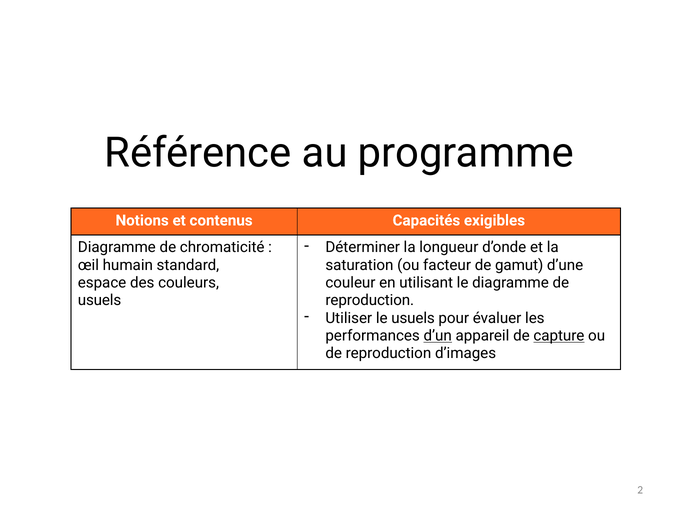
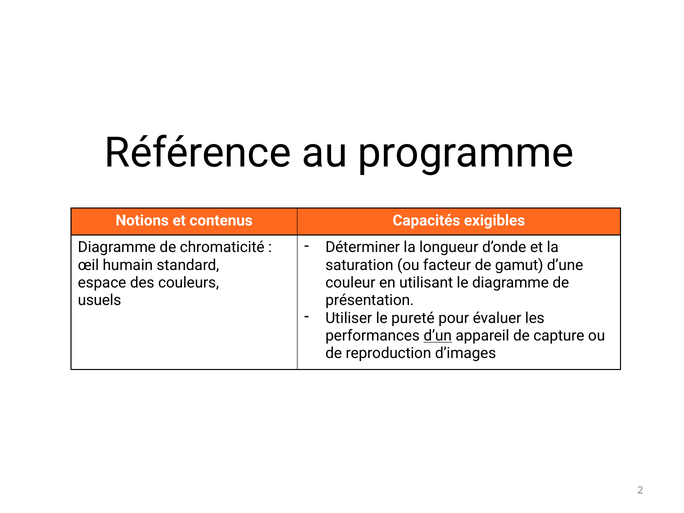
reproduction at (370, 300): reproduction -> présentation
le usuels: usuels -> pureté
capture underline: present -> none
